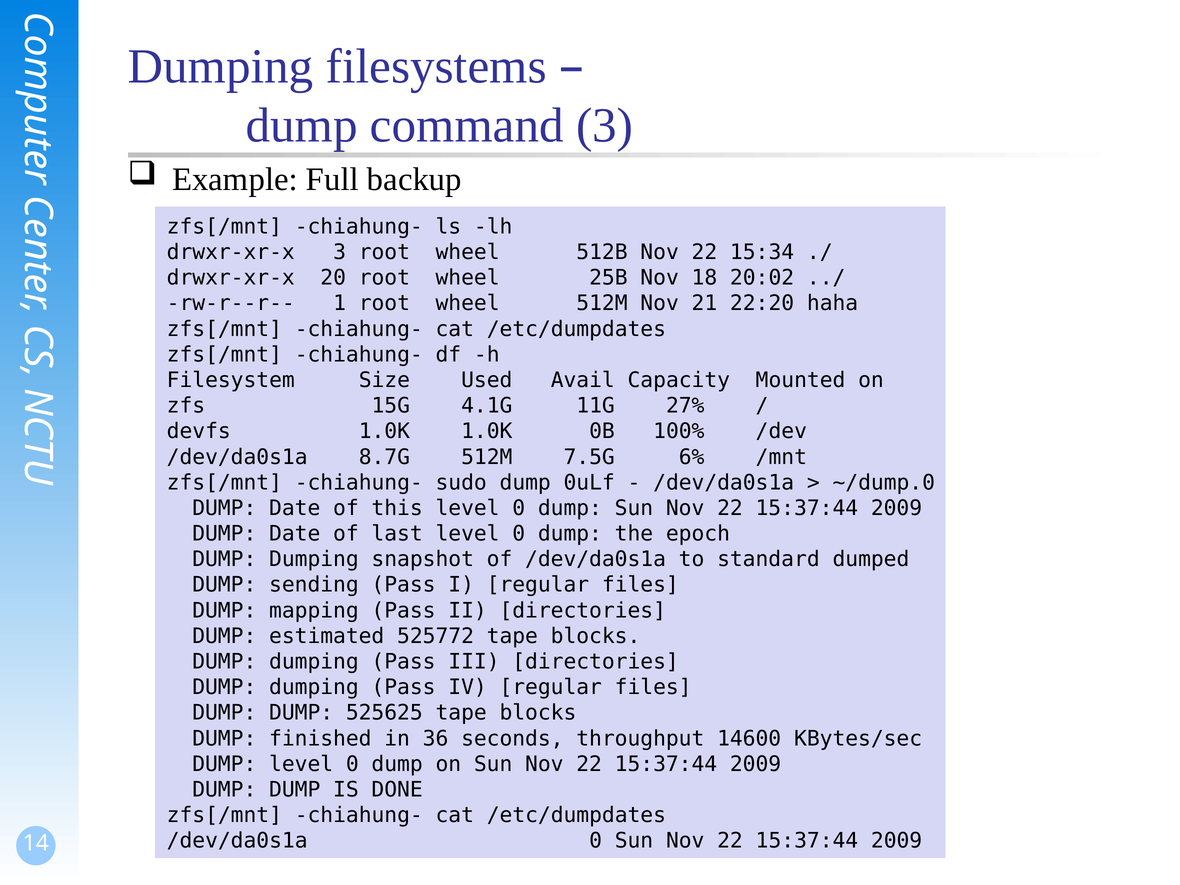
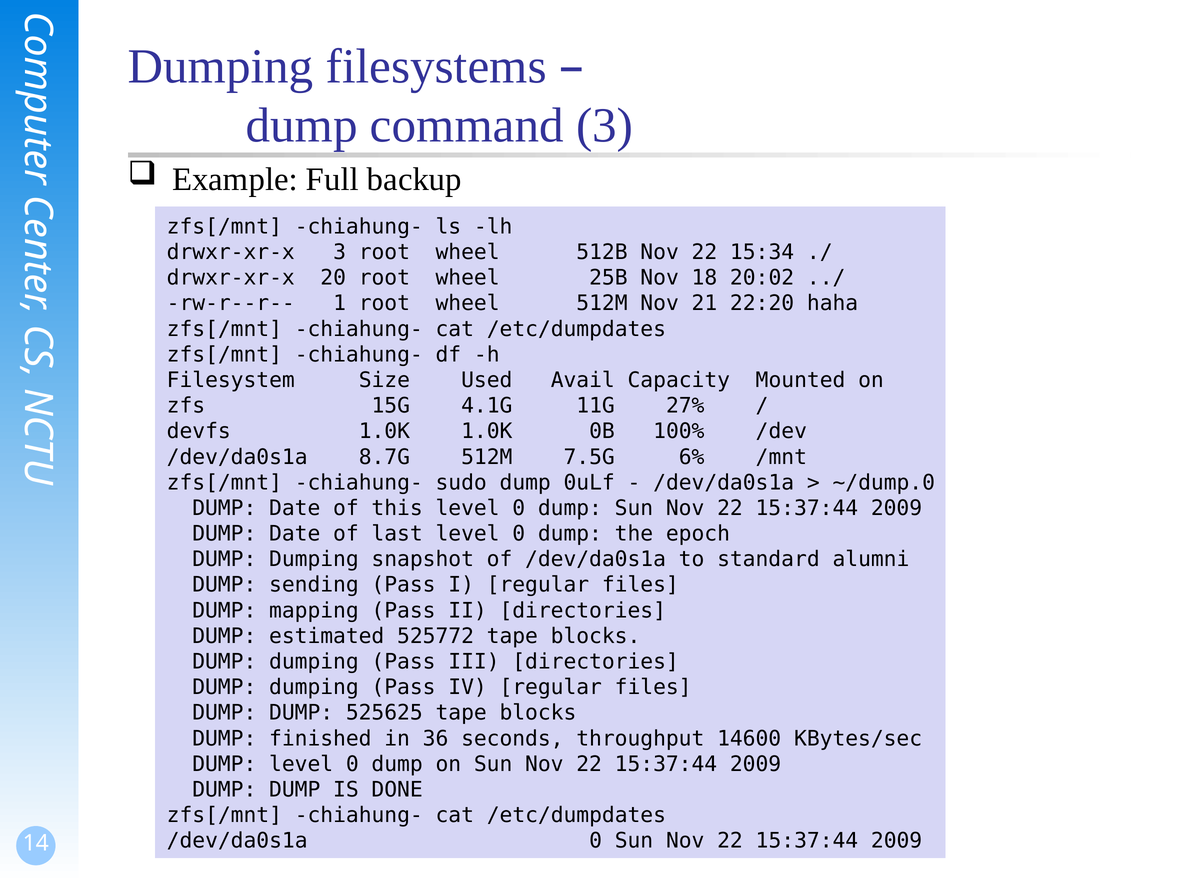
dumped: dumped -> alumni
